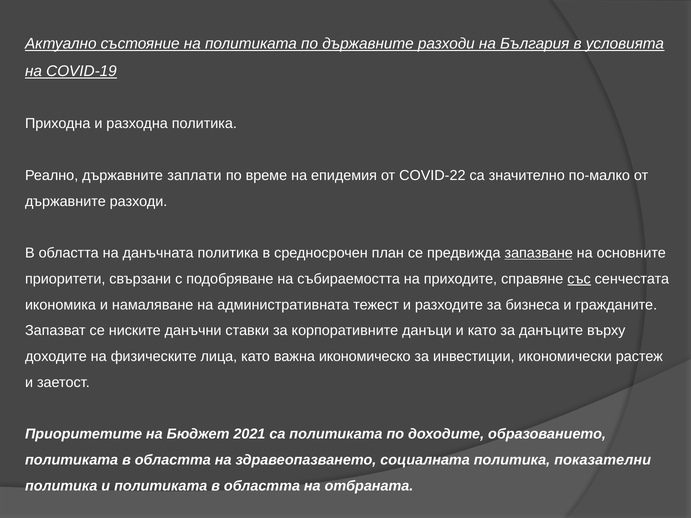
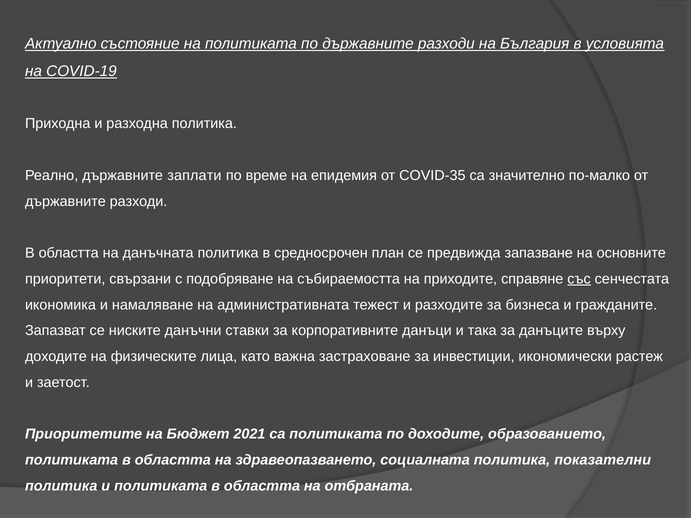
COVID-22: COVID-22 -> COVID-35
запазване underline: present -> none
и като: като -> така
икономическо: икономическо -> застраховане
